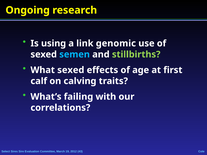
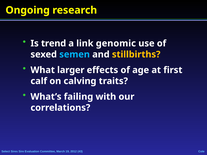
using: using -> trend
stillbirths colour: light green -> yellow
What sexed: sexed -> larger
